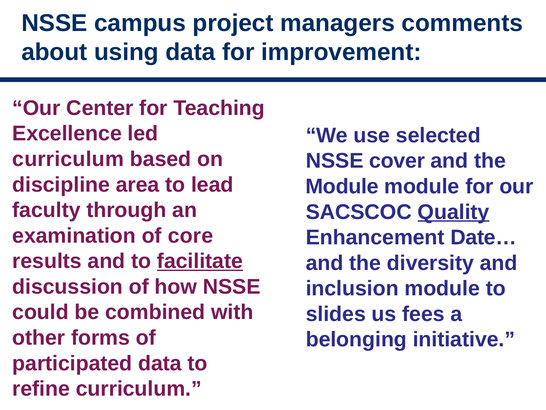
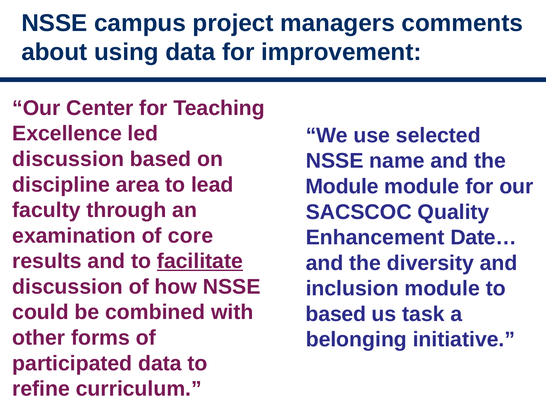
curriculum at (68, 159): curriculum -> discussion
cover: cover -> name
Quality underline: present -> none
slides at (336, 314): slides -> based
fees: fees -> task
